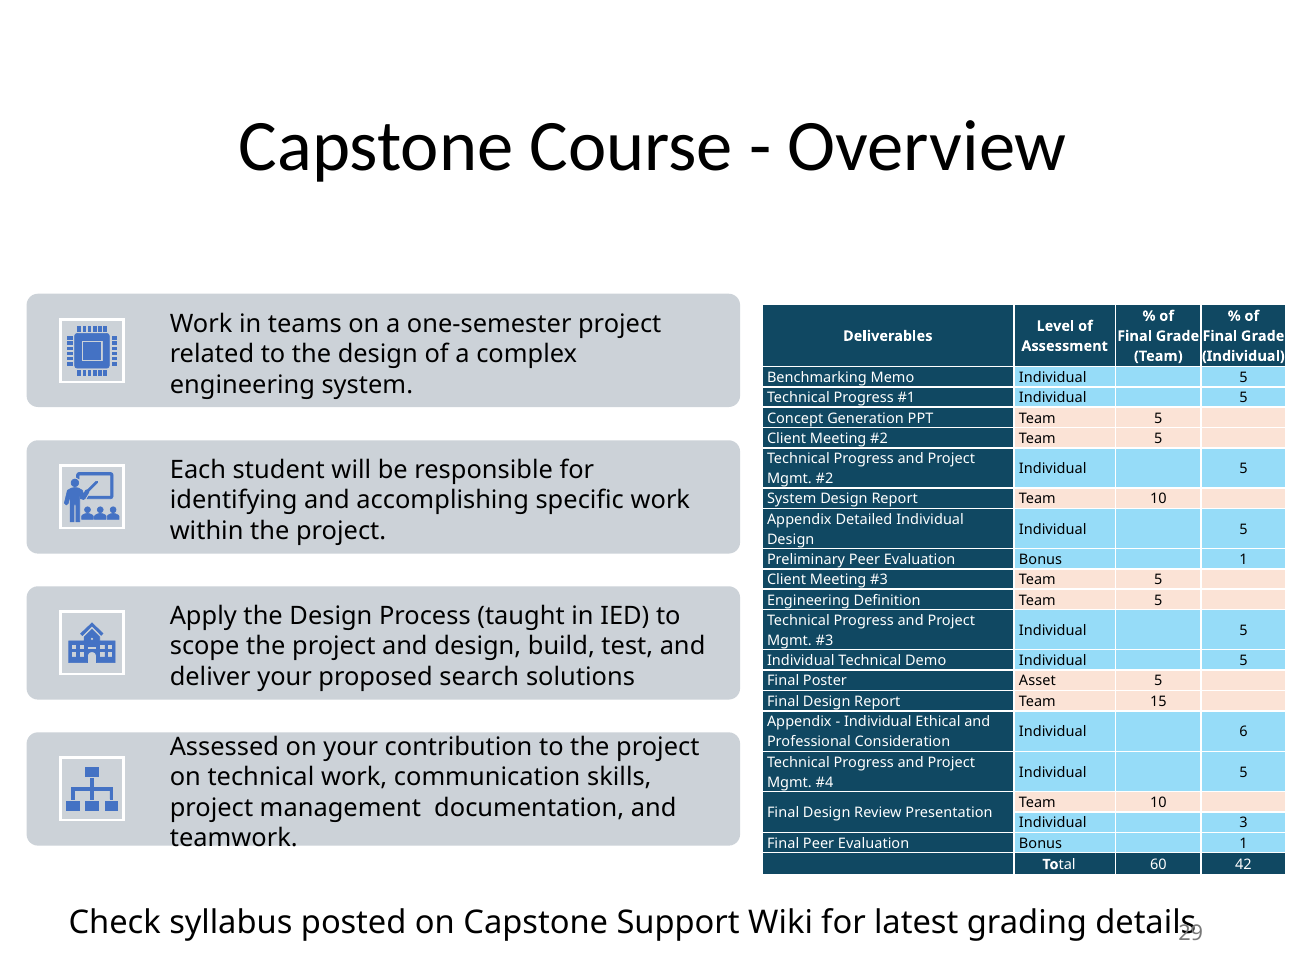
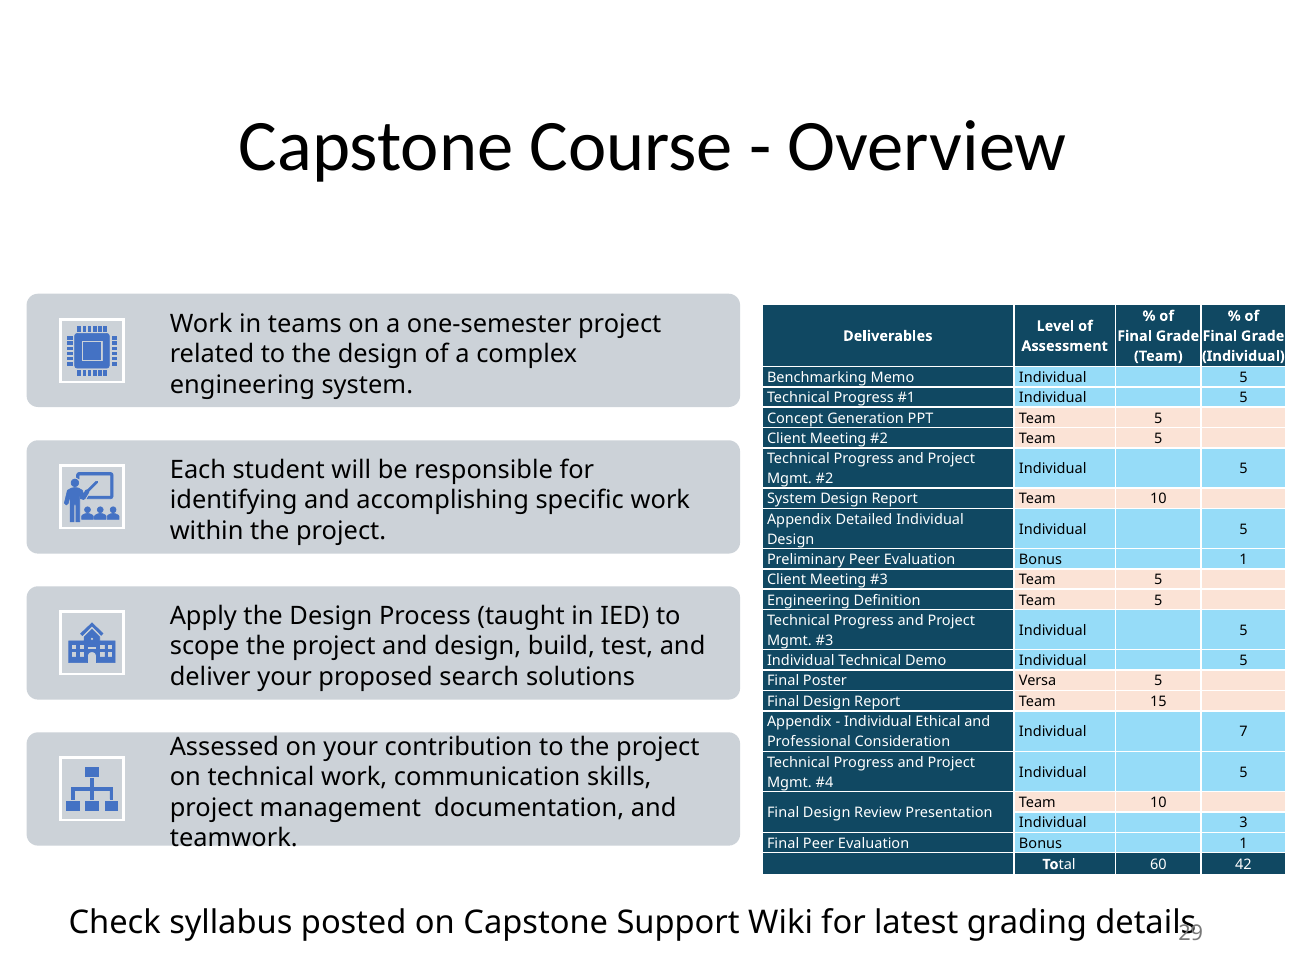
Asset: Asset -> Versa
6: 6 -> 7
